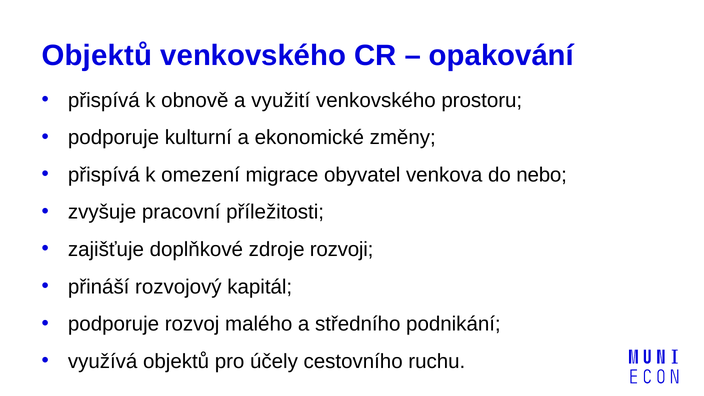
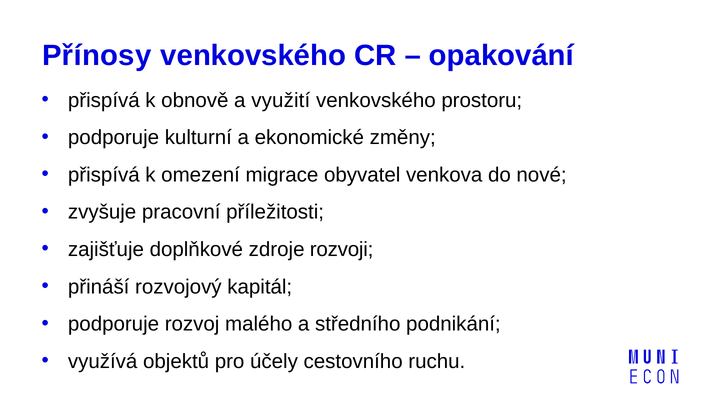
Objektů at (97, 55): Objektů -> Přínosy
nebo: nebo -> nové
